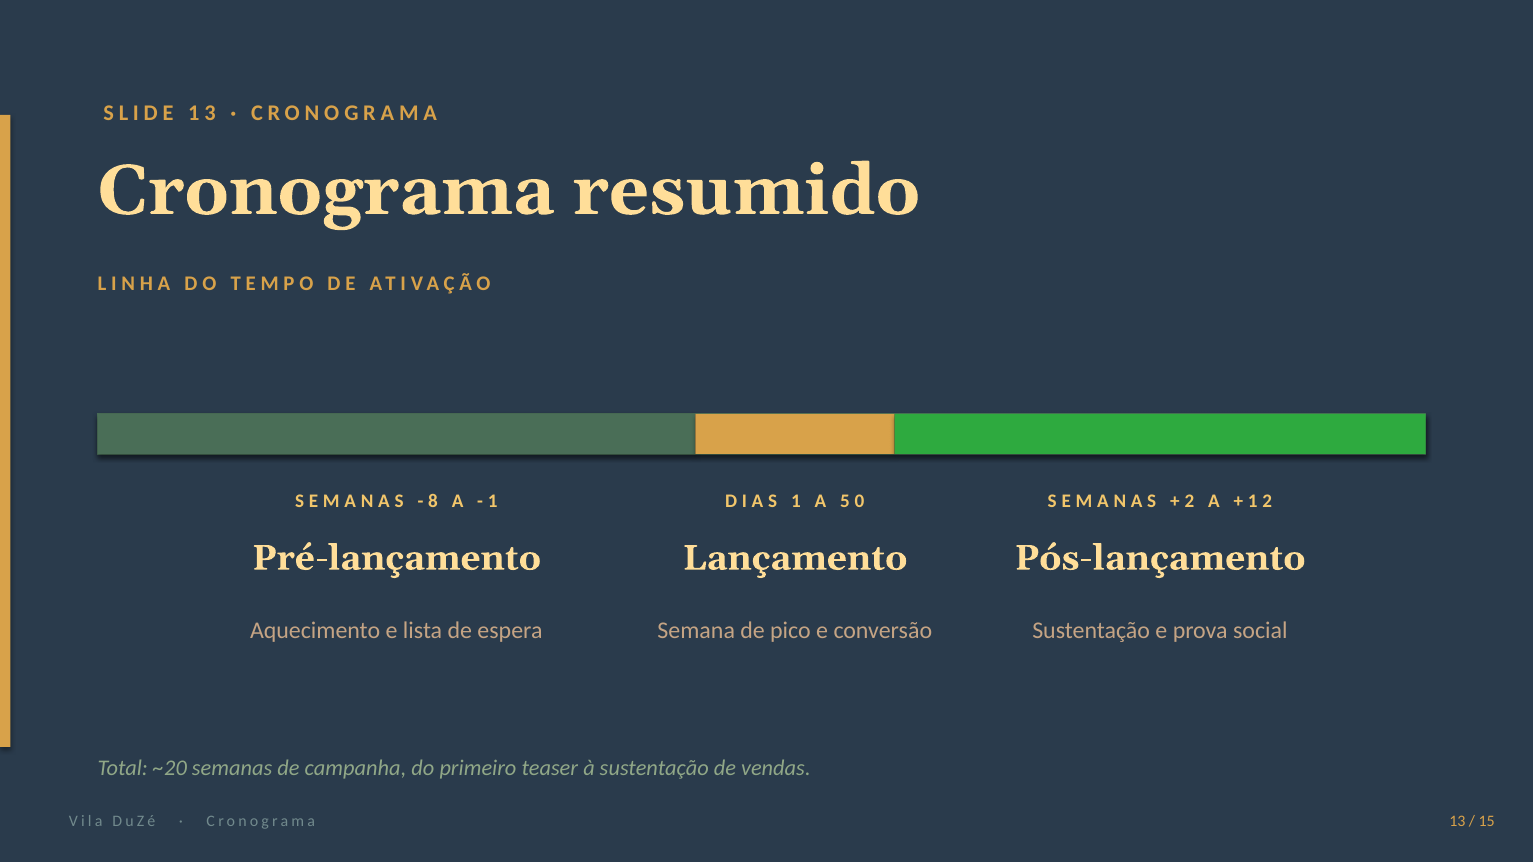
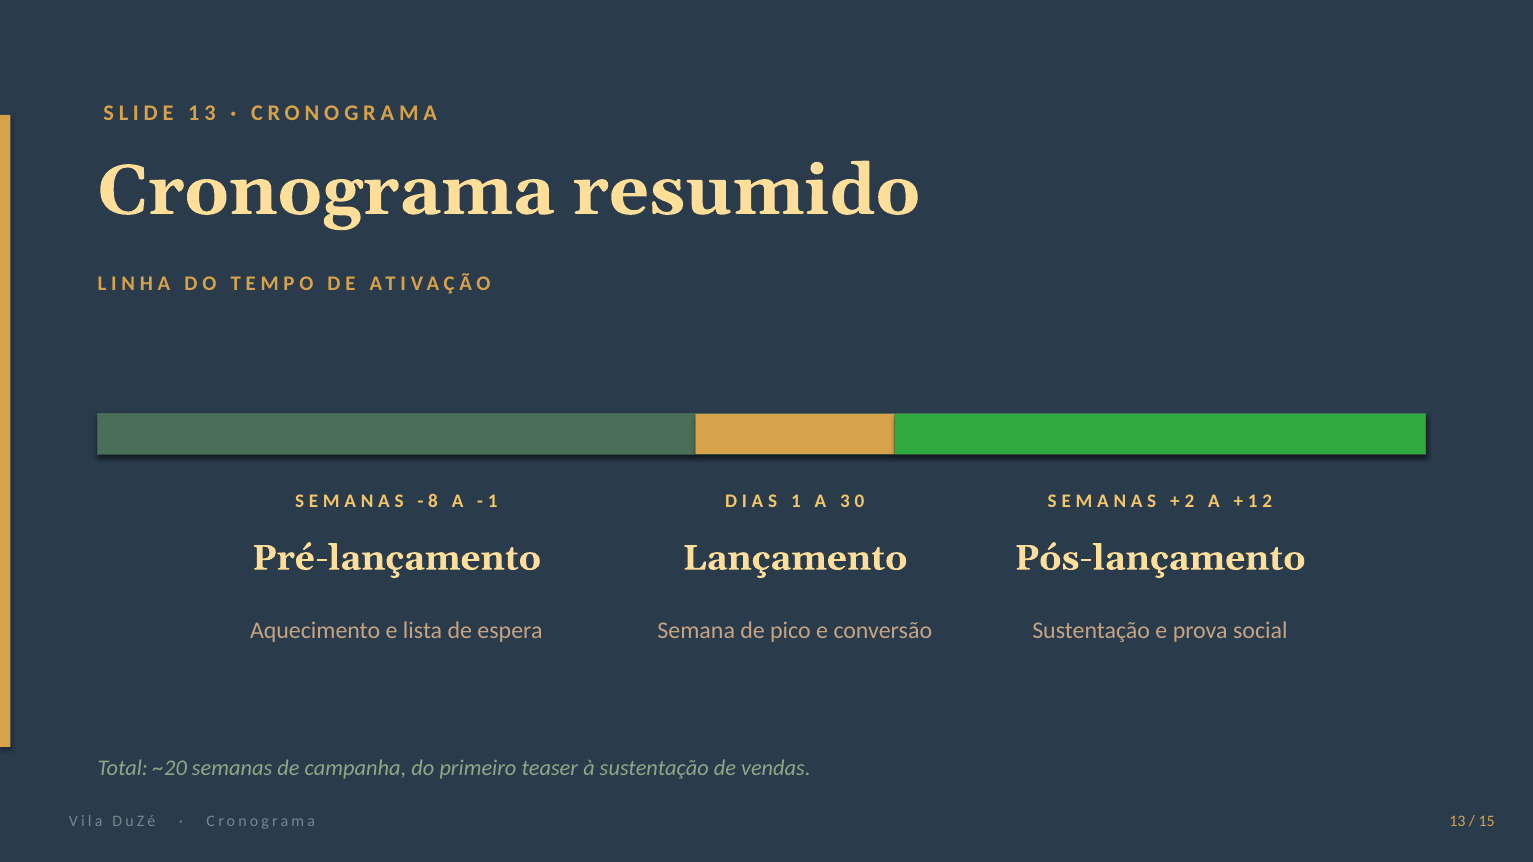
5: 5 -> 3
